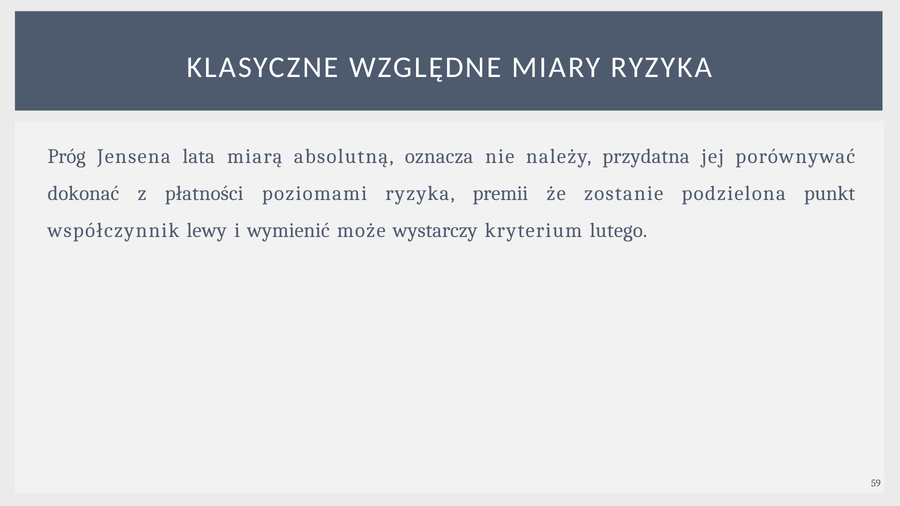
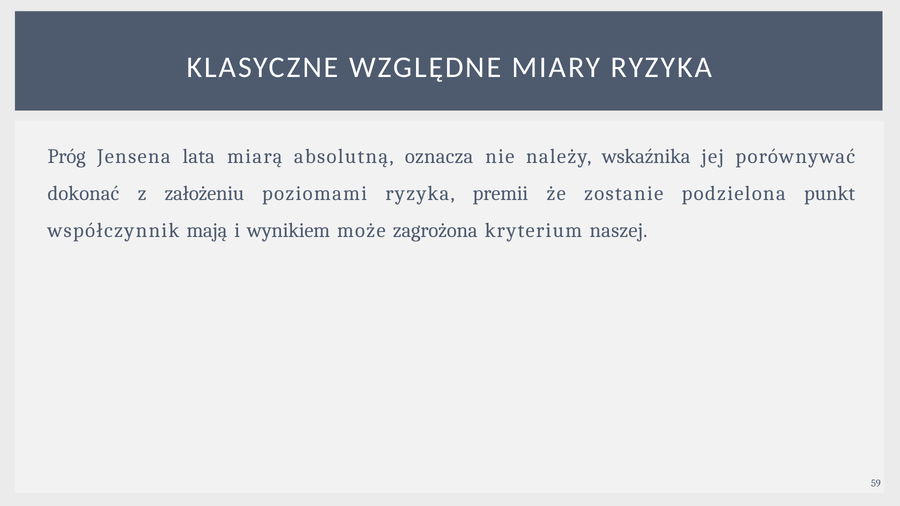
przydatna: przydatna -> wskaźnika
płatności: płatności -> założeniu
lewy: lewy -> mają
wymienić: wymienić -> wynikiem
wystarczy: wystarczy -> zagrożona
lutego: lutego -> naszej
